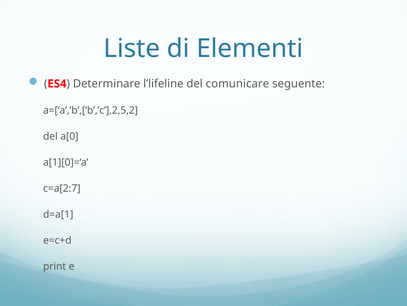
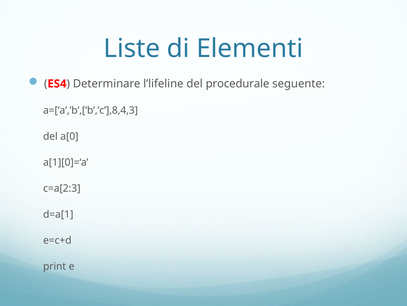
comunicare: comunicare -> procedurale
a=[‘a’,’b’,[‘b’,’c’],2,5,2: a=[‘a’,’b’,[‘b’,’c’],2,5,2 -> a=[‘a’,’b’,[‘b’,’c’],8,4,3
c=a[2:7: c=a[2:7 -> c=a[2:3
